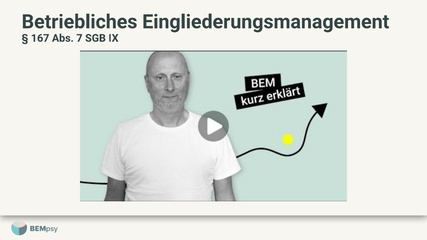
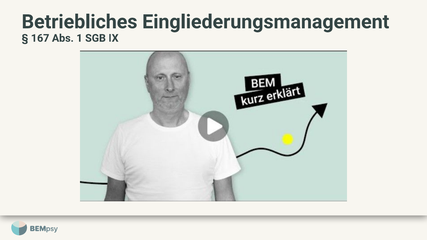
7: 7 -> 1
